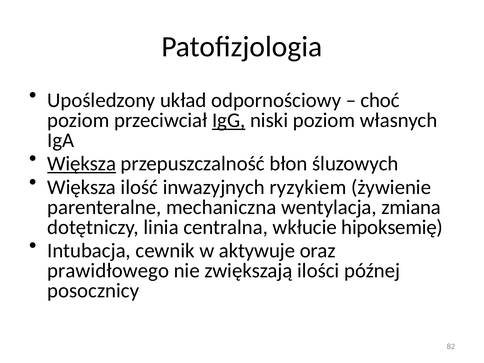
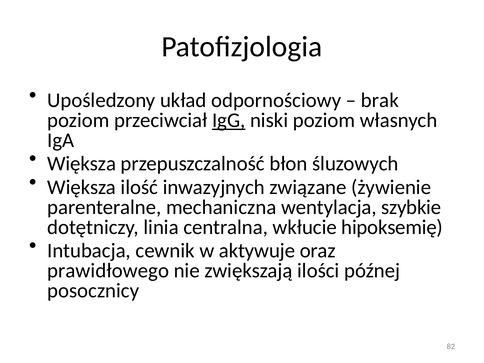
choć: choć -> brak
Większa at (82, 164) underline: present -> none
ryzykiem: ryzykiem -> związane
zmiana: zmiana -> szybkie
